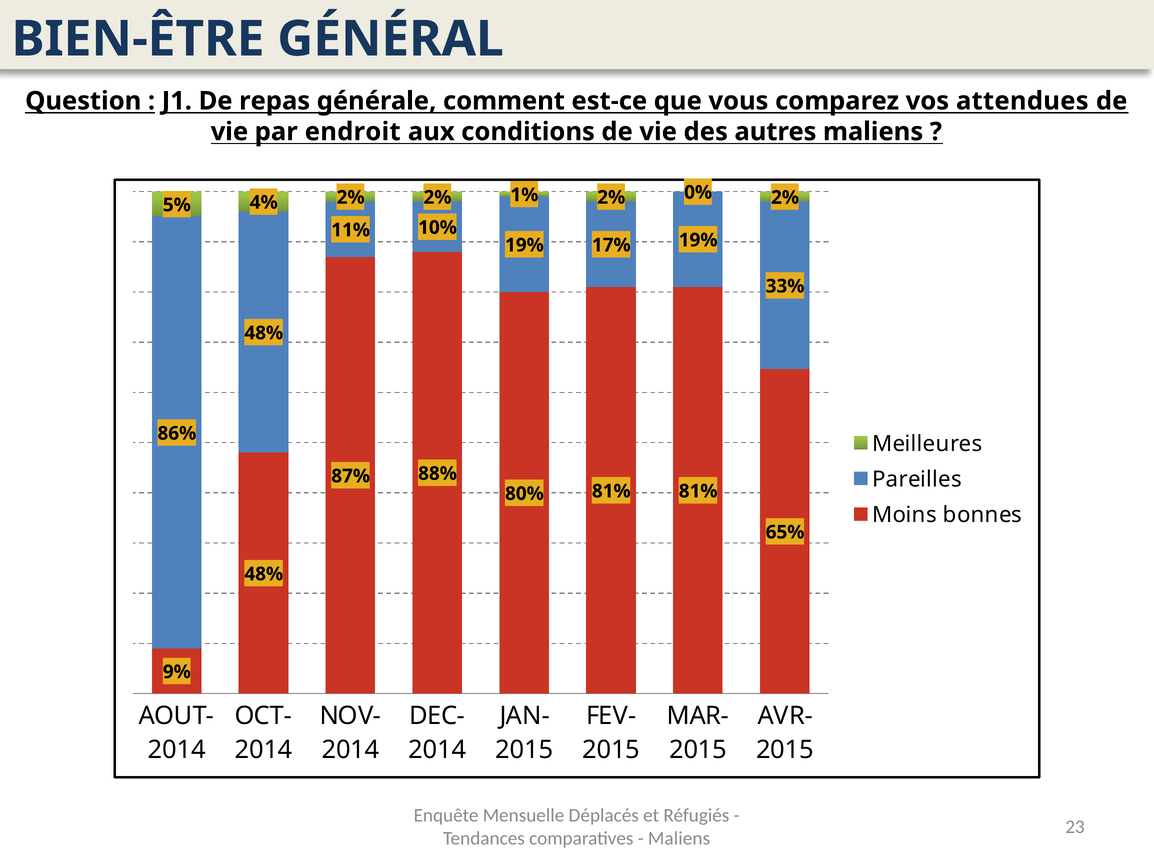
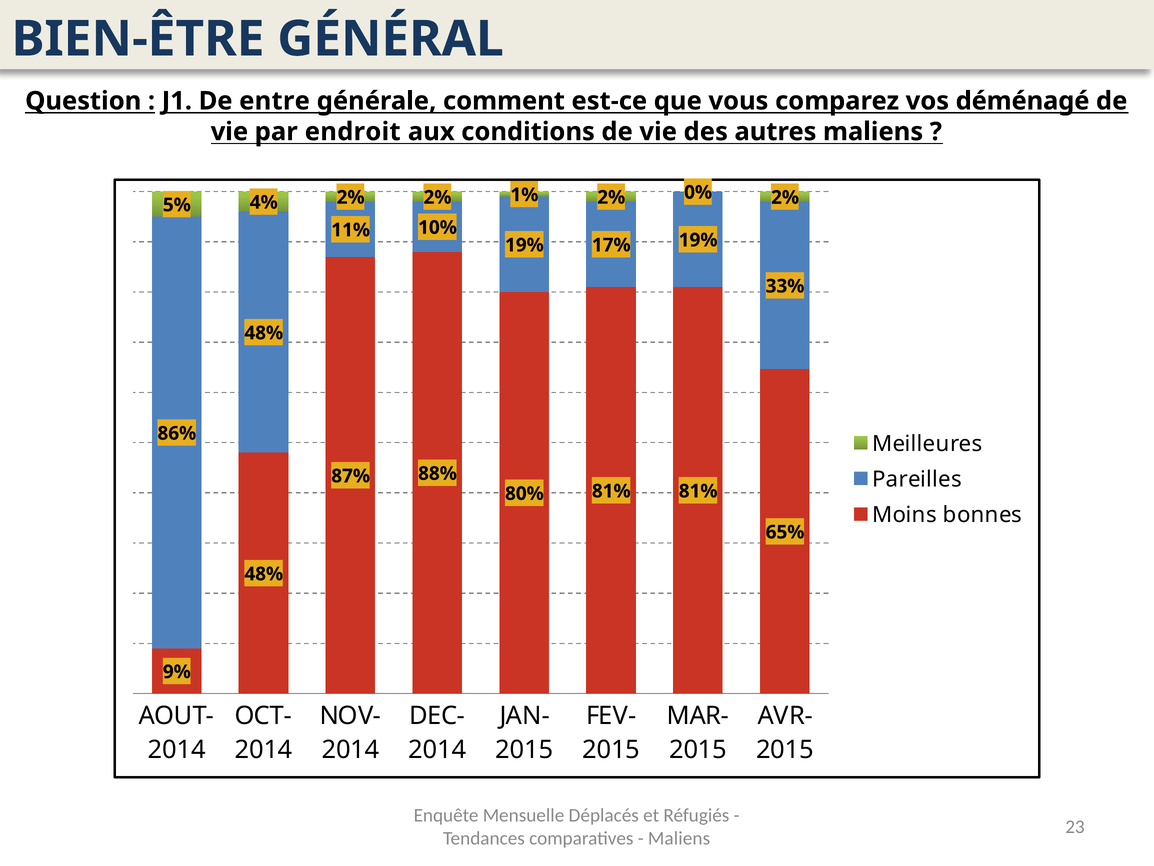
repas: repas -> entre
attendues: attendues -> déménagé
